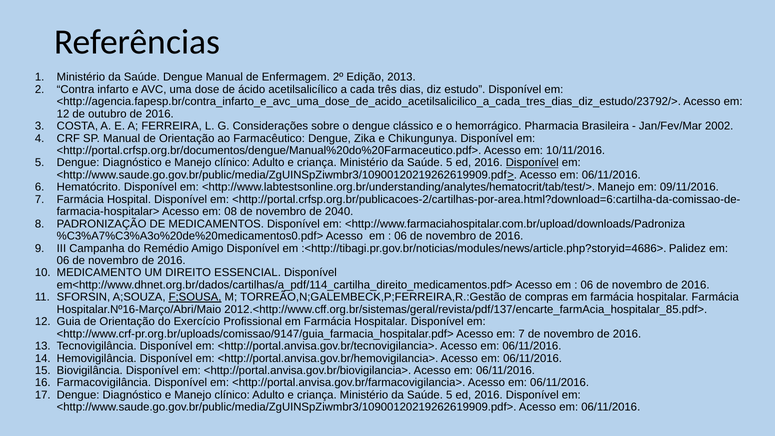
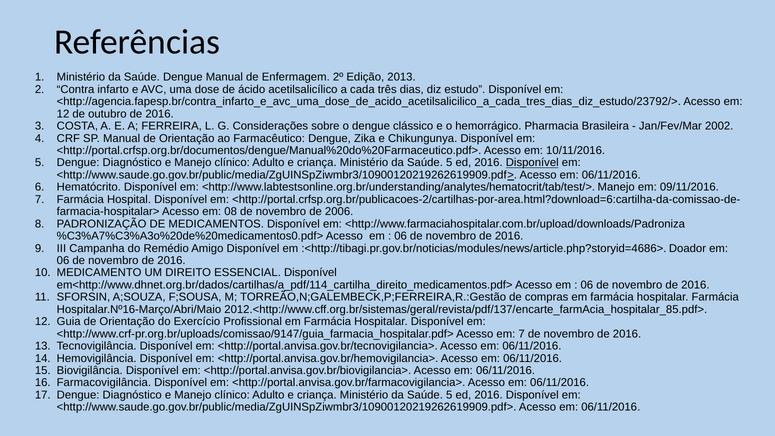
2040: 2040 -> 2006
Palidez: Palidez -> Doador
F;SOUSA underline: present -> none
